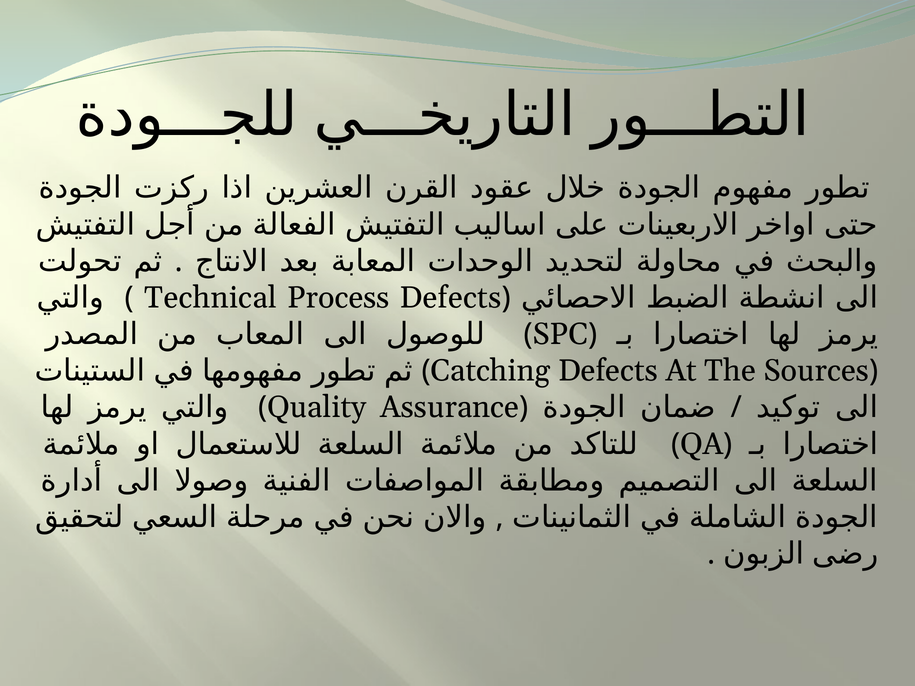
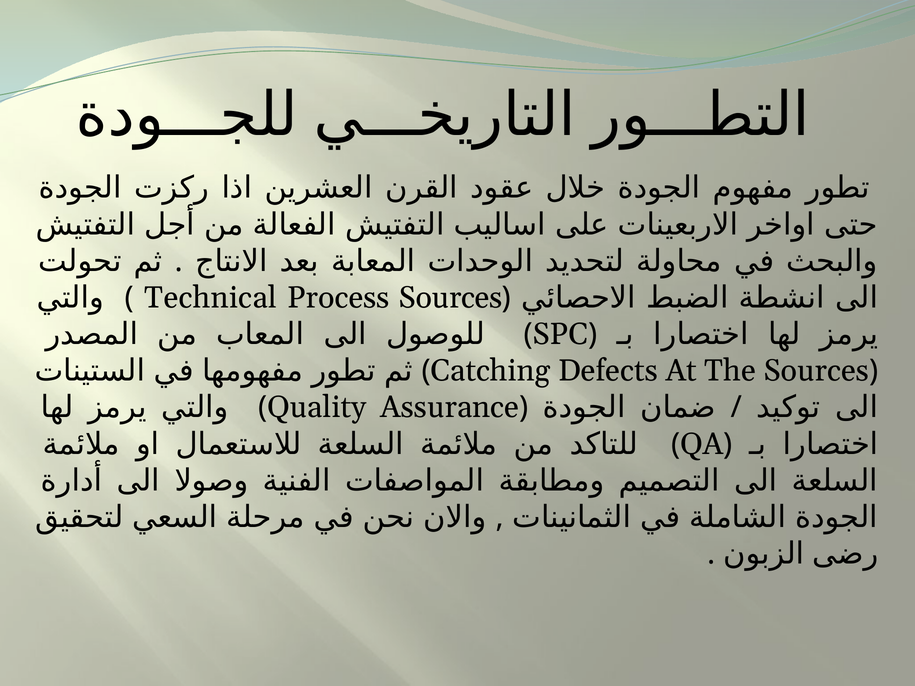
Process Defects: Defects -> Sources
